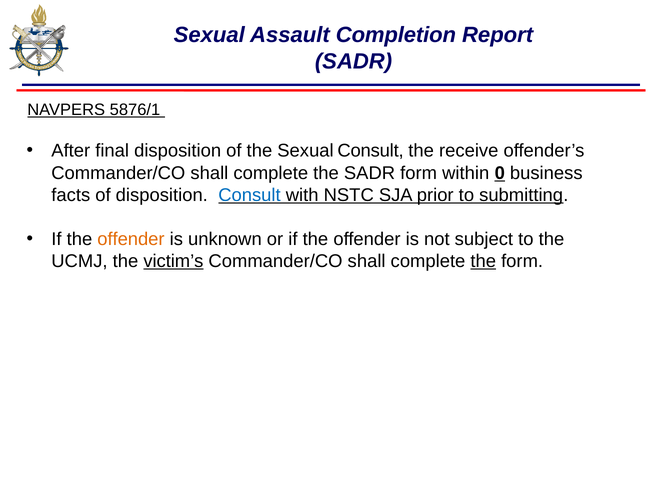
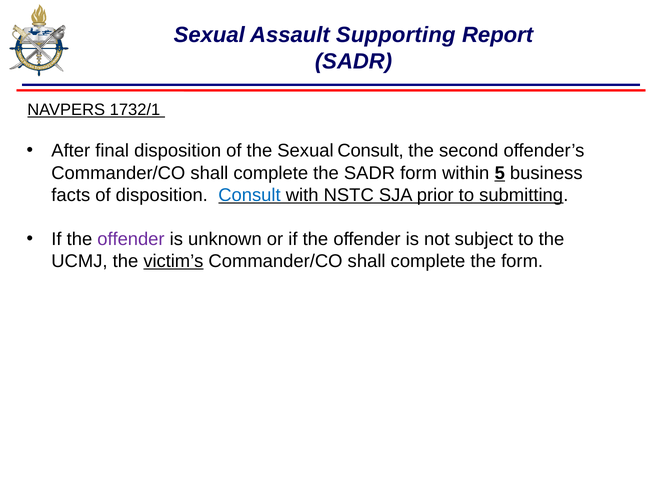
Completion: Completion -> Supporting
5876/1: 5876/1 -> 1732/1
receive: receive -> second
0: 0 -> 5
offender at (131, 239) colour: orange -> purple
the at (483, 261) underline: present -> none
